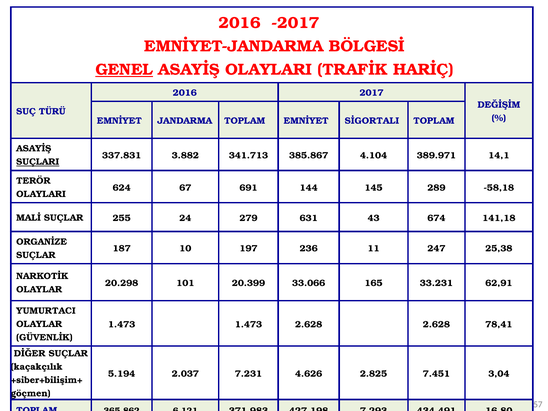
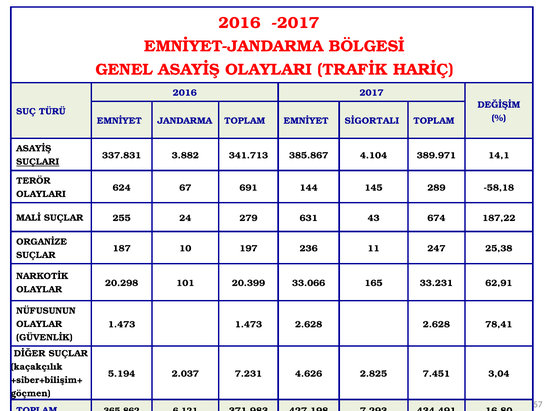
GENEL underline: present -> none
141,18: 141,18 -> 187,22
YUMURTACI: YUMURTACI -> NÜFUSUNUN
